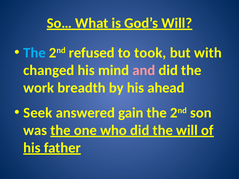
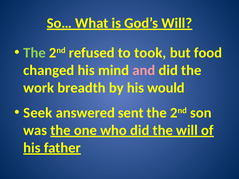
The at (34, 53) colour: light blue -> light green
with: with -> food
ahead: ahead -> would
gain: gain -> sent
